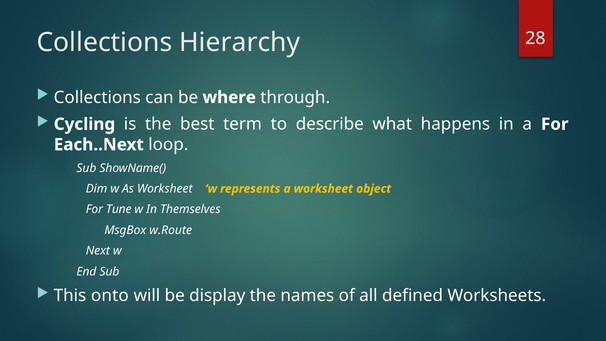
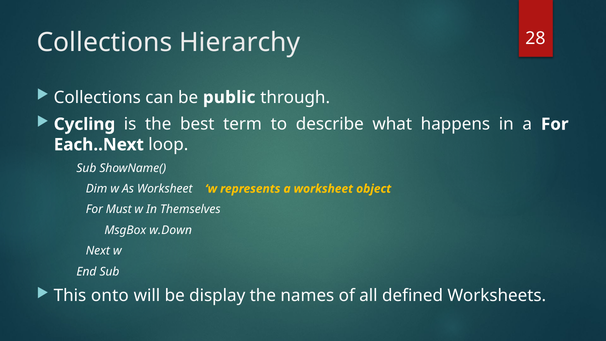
where: where -> public
Tune: Tune -> Must
w.Route: w.Route -> w.Down
